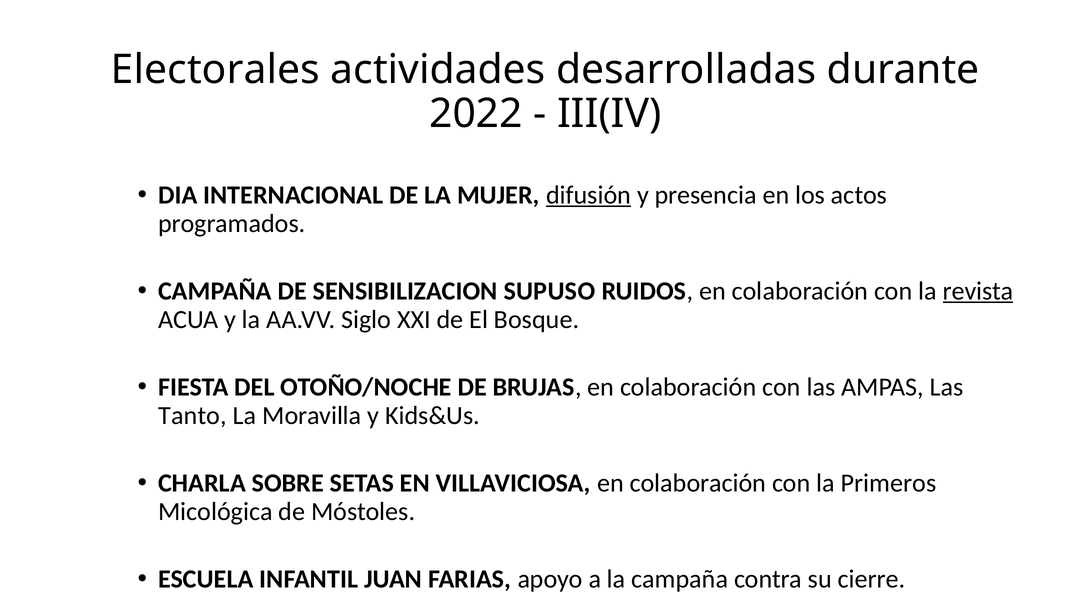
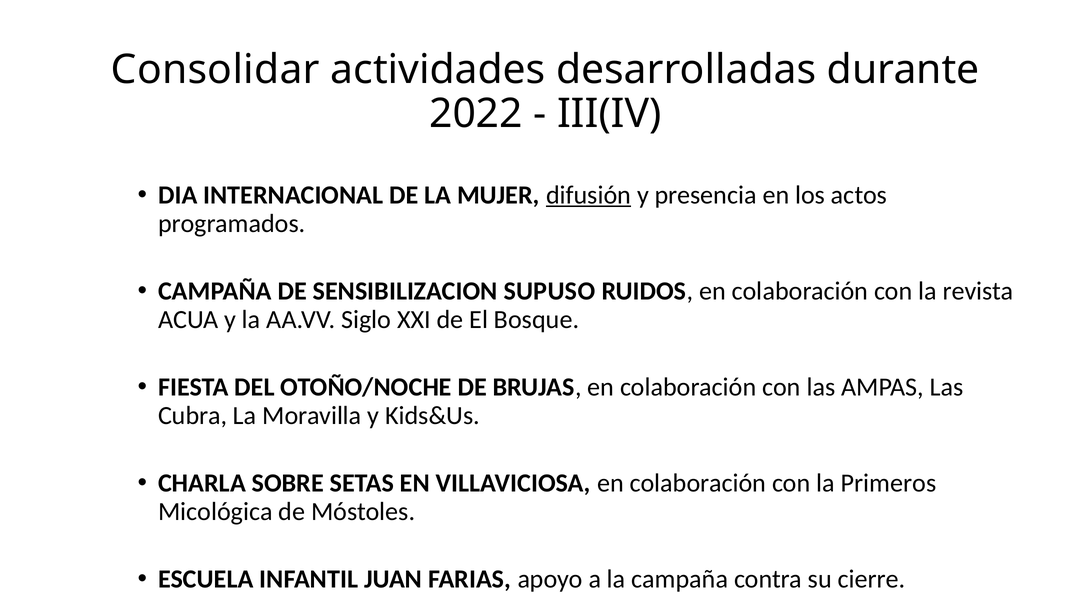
Electorales: Electorales -> Consolidar
revista underline: present -> none
Tanto: Tanto -> Cubra
